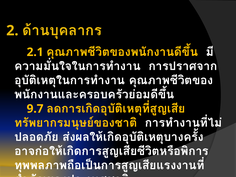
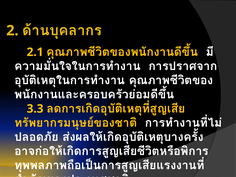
9.7: 9.7 -> 3.3
